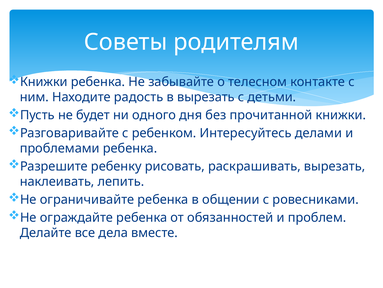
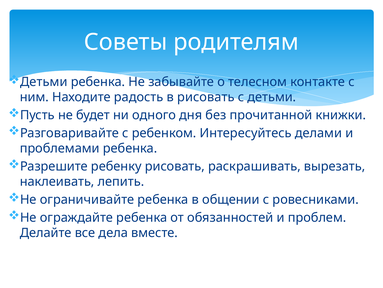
Книжки at (44, 82): Книжки -> Детьми
в вырезать: вырезать -> рисовать
